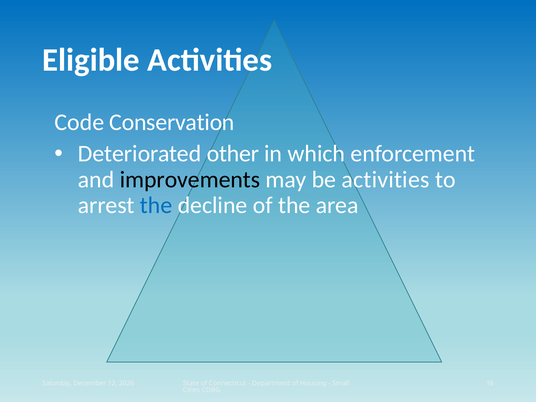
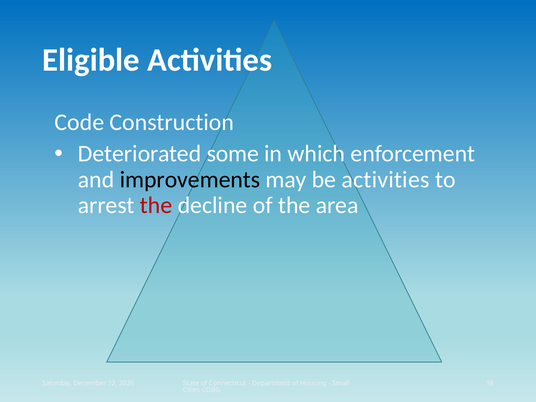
Conservation: Conservation -> Construction
other: other -> some
the at (156, 205) colour: blue -> red
